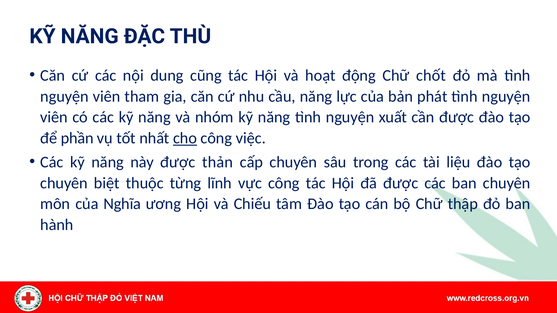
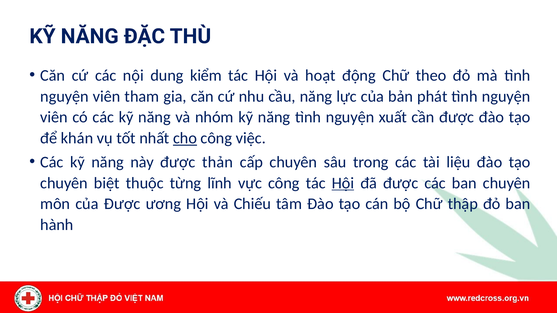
cũng: cũng -> kiểm
chốt: chốt -> theo
phần: phần -> khán
Hội at (343, 183) underline: none -> present
của Nghĩa: Nghĩa -> Được
